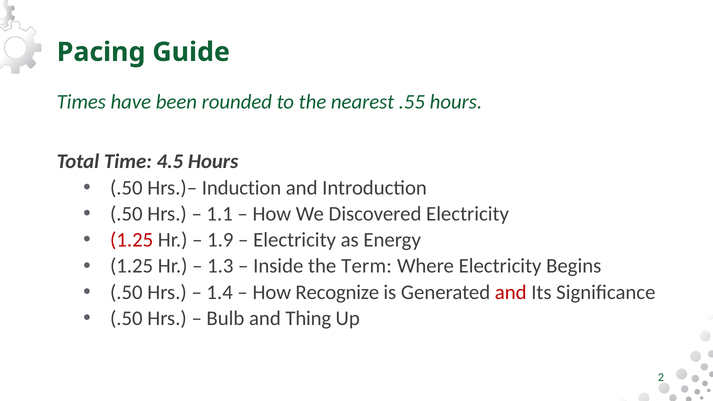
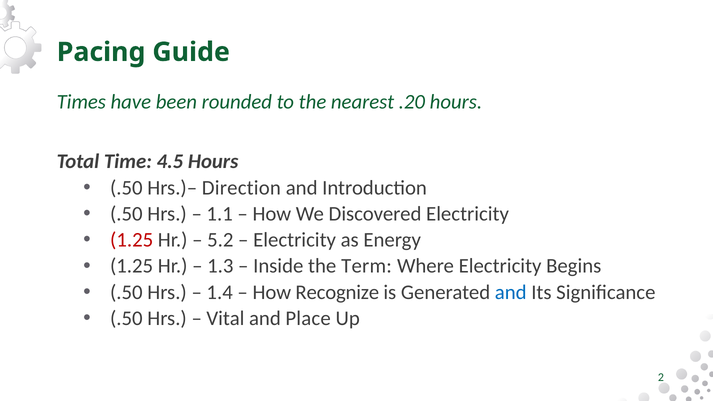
.55: .55 -> .20
Induction: Induction -> Direction
1.9: 1.9 -> 5.2
and at (511, 292) colour: red -> blue
Bulb: Bulb -> Vital
Thing: Thing -> Place
